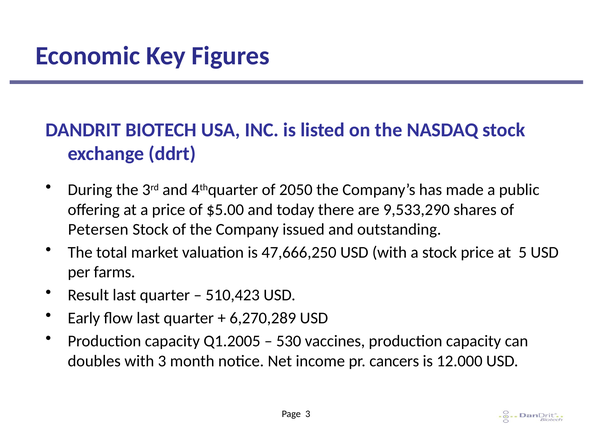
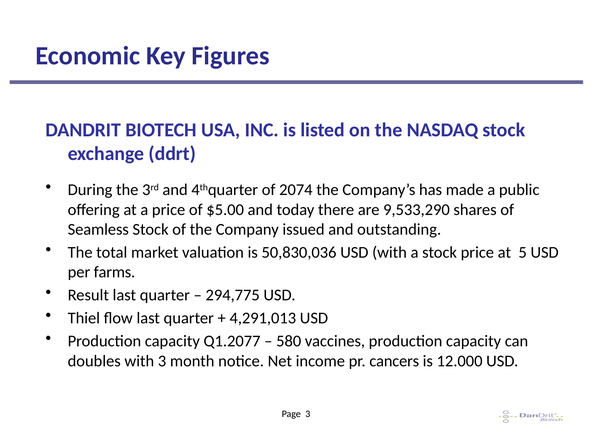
2050: 2050 -> 2074
Petersen: Petersen -> Seamless
47,666,250: 47,666,250 -> 50,830,036
510,423: 510,423 -> 294,775
Early: Early -> Thiel
6,270,289: 6,270,289 -> 4,291,013
Q1.2005: Q1.2005 -> Q1.2077
530: 530 -> 580
